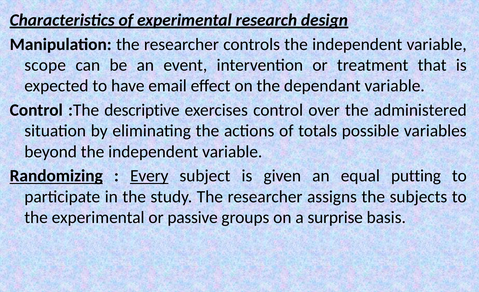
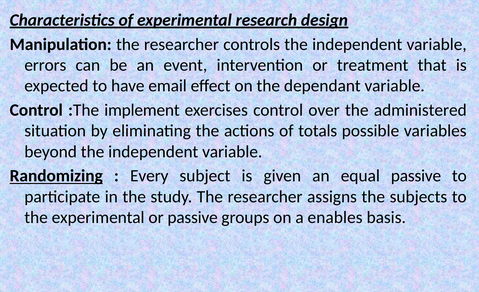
scope: scope -> errors
descriptive: descriptive -> implement
Every underline: present -> none
equal putting: putting -> passive
surprise: surprise -> enables
